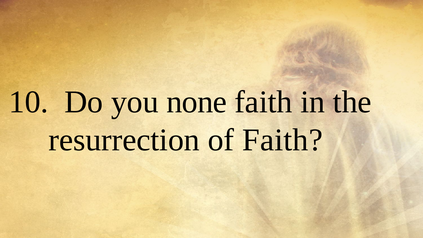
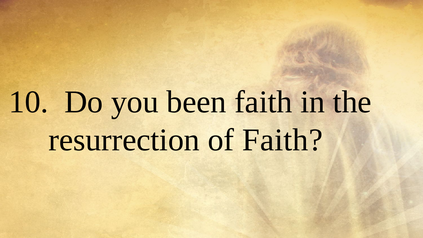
none: none -> been
